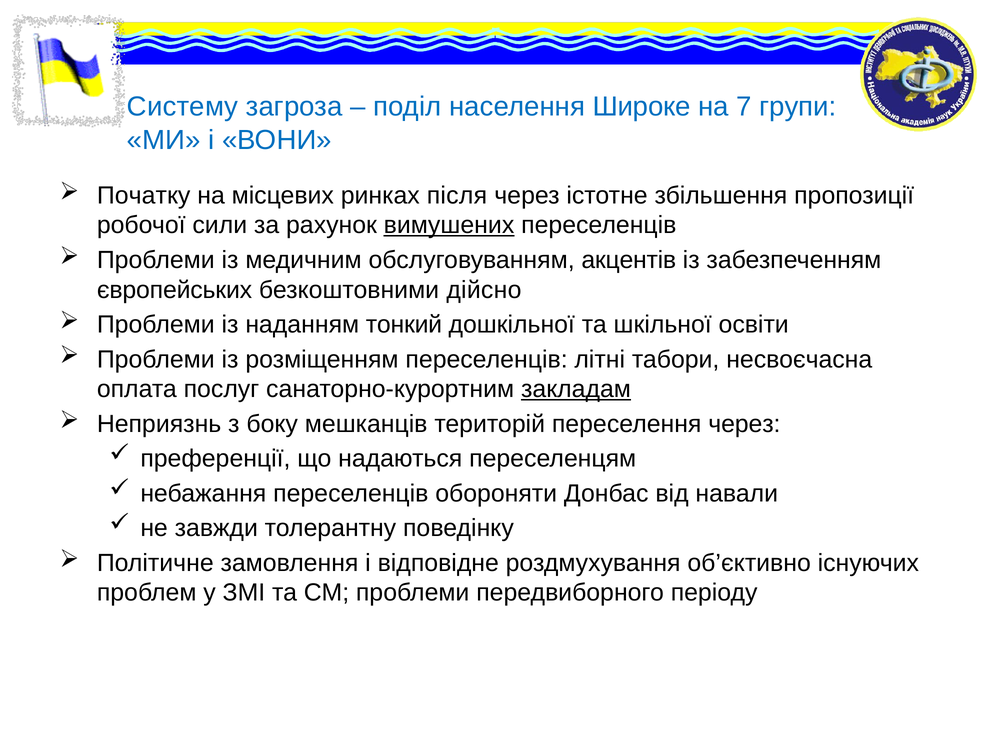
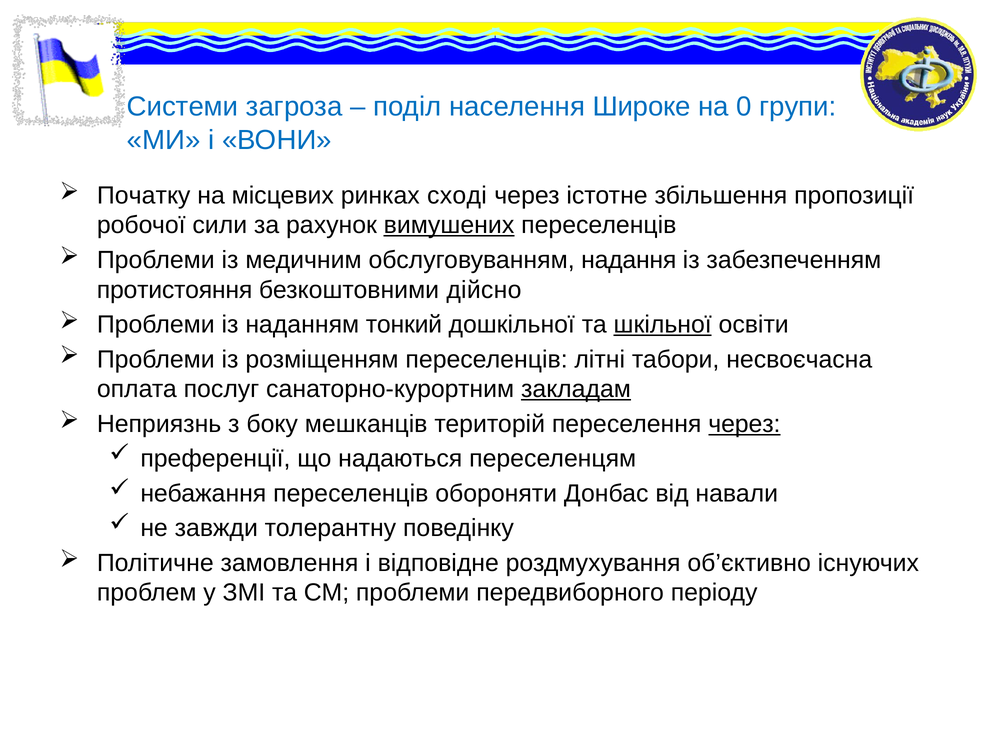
Систему: Систему -> Системи
7: 7 -> 0
після: після -> сході
акцентів: акцентів -> надання
європейських: європейських -> протистояння
шкільної underline: none -> present
через at (744, 424) underline: none -> present
